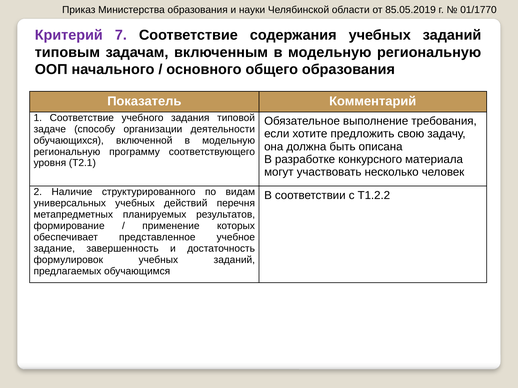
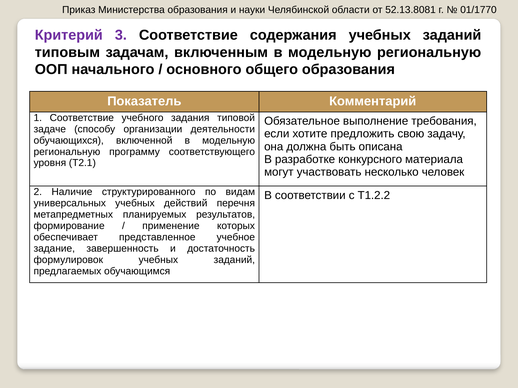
85.05.2019: 85.05.2019 -> 52.13.8081
7: 7 -> 3
